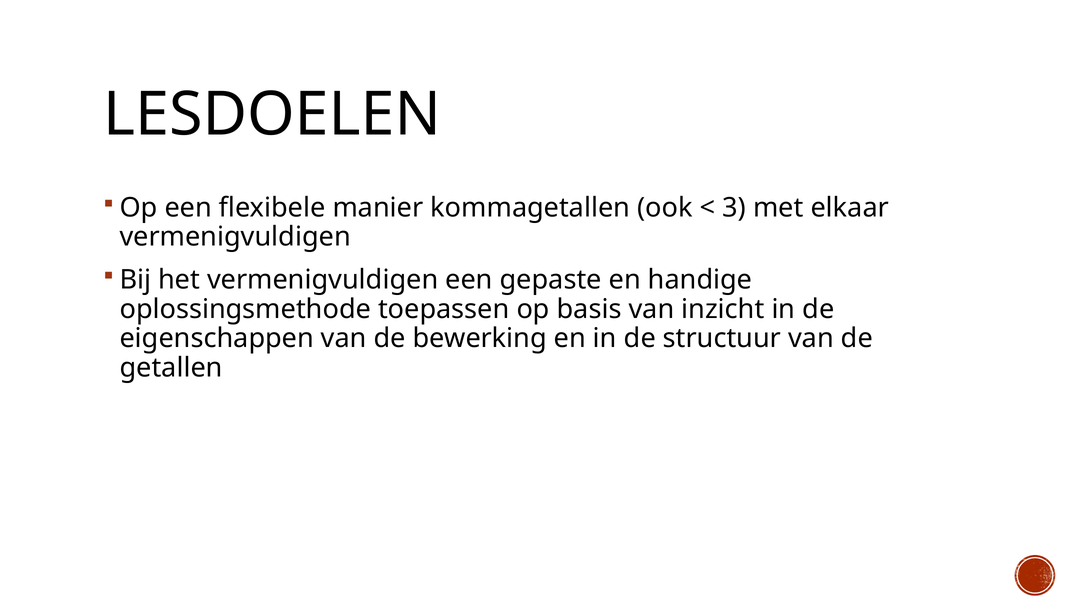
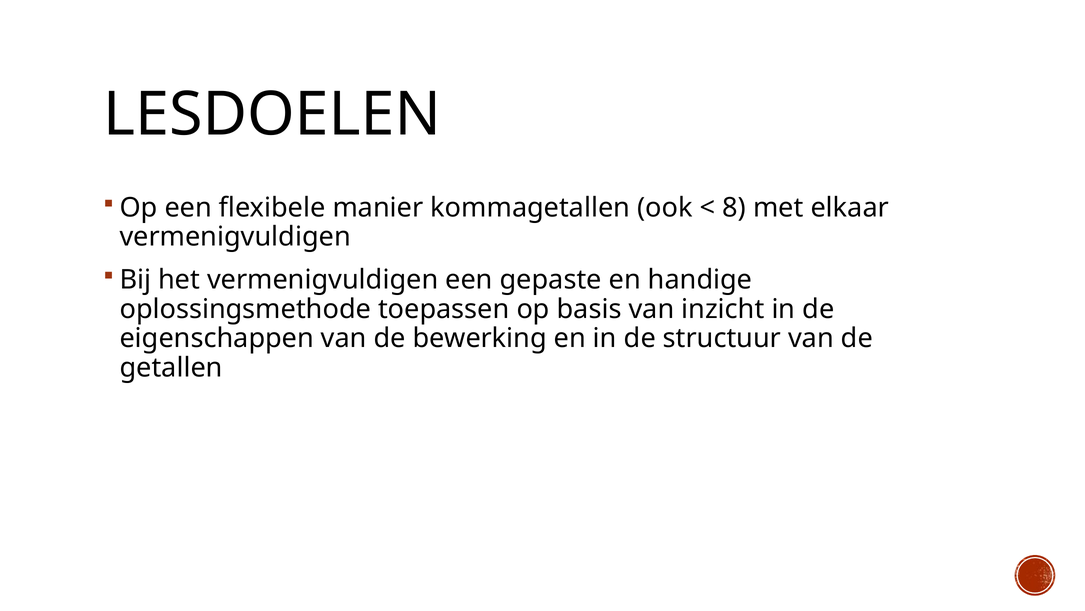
3: 3 -> 8
